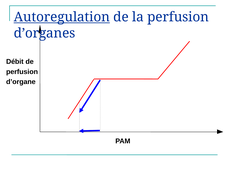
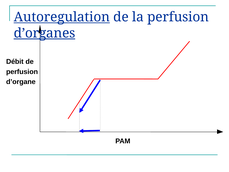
d’organes underline: none -> present
